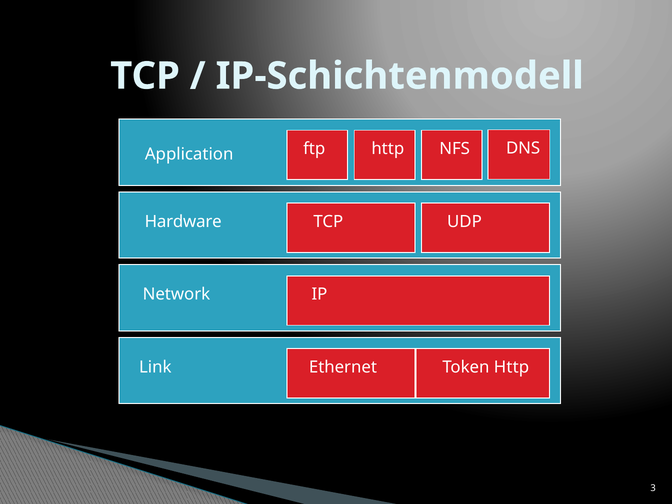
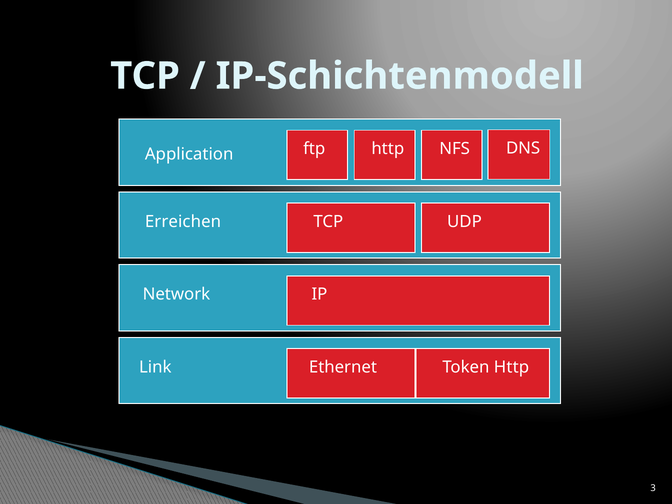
Hardware: Hardware -> Erreichen
